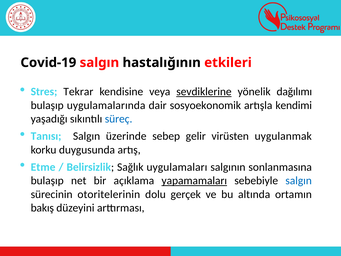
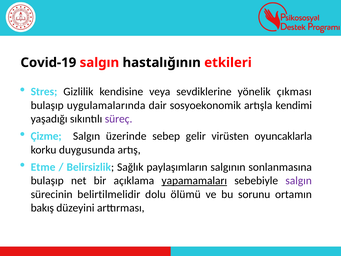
Tekrar: Tekrar -> Gizlilik
sevdiklerine underline: present -> none
dağılımı: dağılımı -> çıkması
süreç colour: blue -> purple
Tanısı: Tanısı -> Çizme
uygulanmak: uygulanmak -> oyuncaklarla
uygulamaları: uygulamaları -> paylaşımların
salgın at (299, 181) colour: blue -> purple
otoritelerinin: otoritelerinin -> belirtilmelidir
gerçek: gerçek -> ölümü
altında: altında -> sorunu
